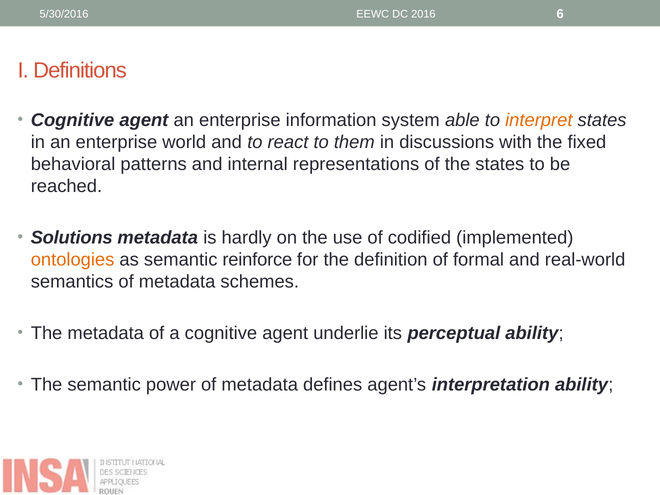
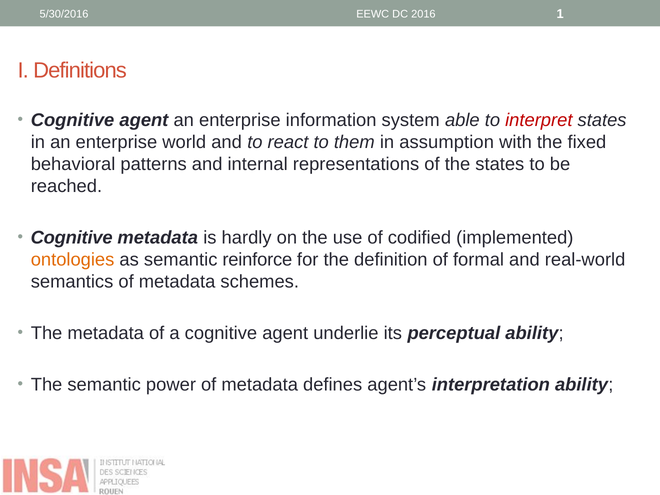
6: 6 -> 1
interpret colour: orange -> red
discussions: discussions -> assumption
Solutions at (72, 238): Solutions -> Cognitive
